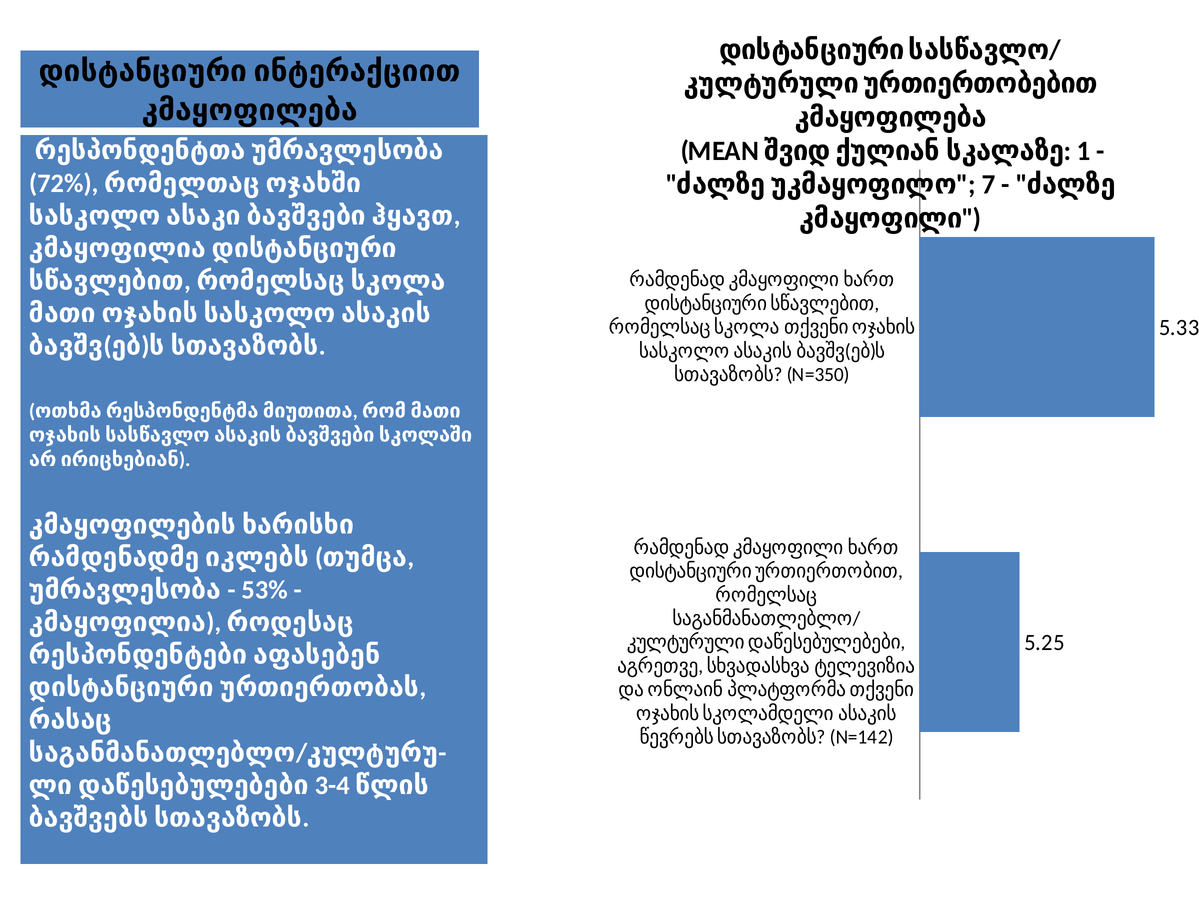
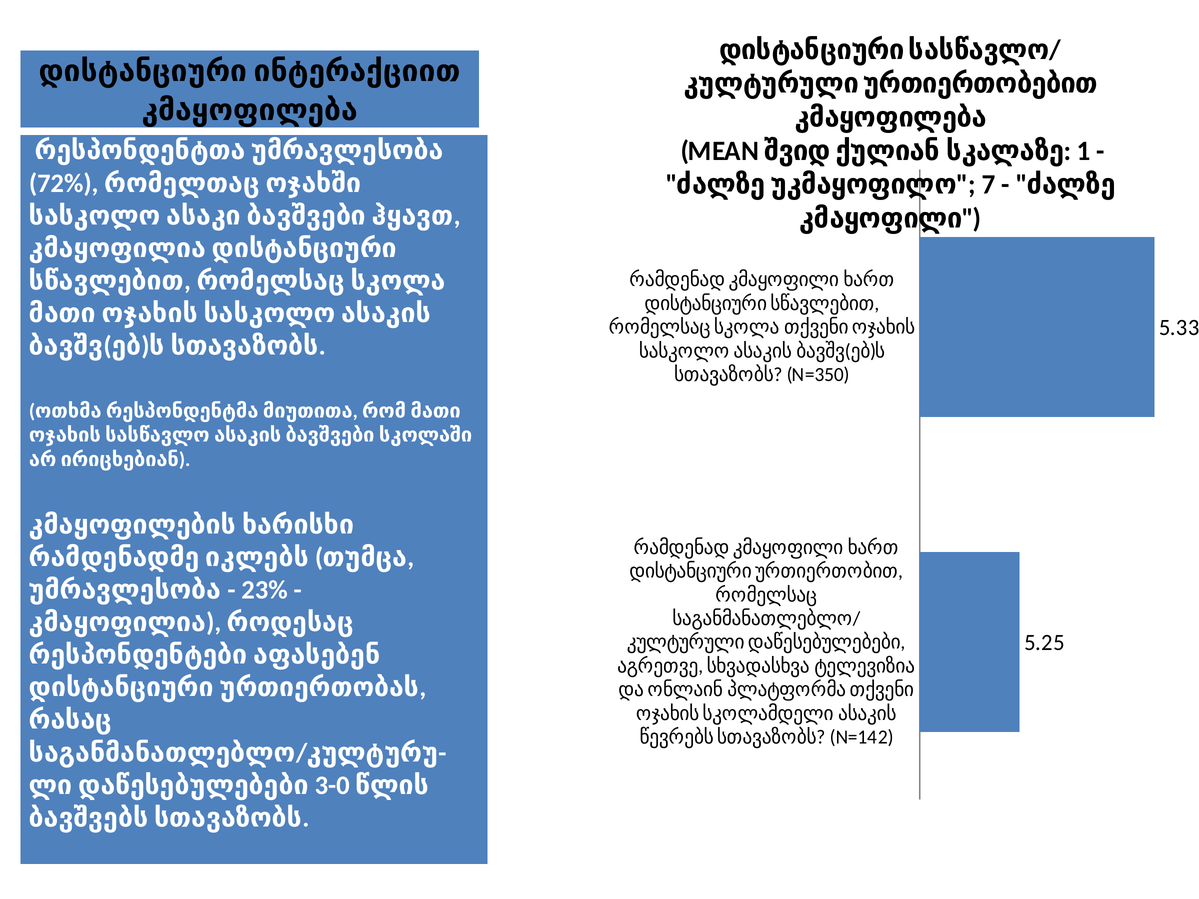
53%: 53% -> 23%
3-4: 3-4 -> 3-0
